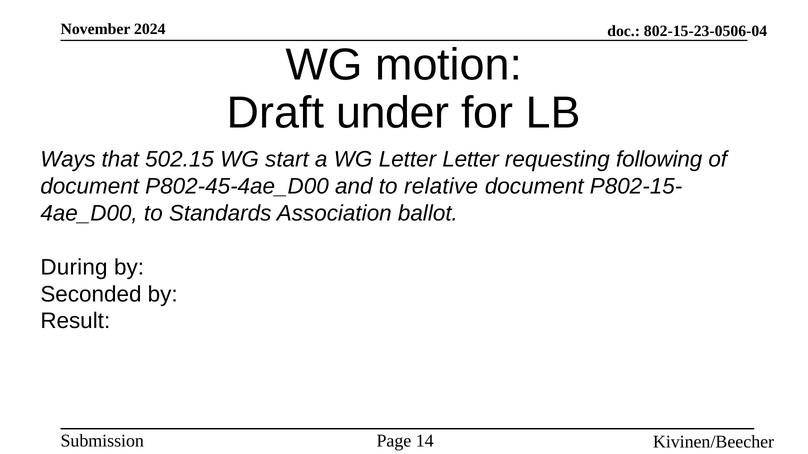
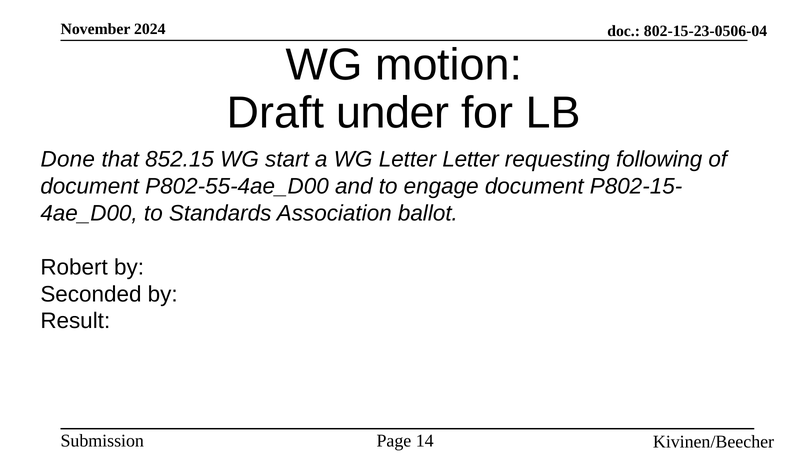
Ways: Ways -> Done
502.15: 502.15 -> 852.15
P802-45-4ae_D00: P802-45-4ae_D00 -> P802-55-4ae_D00
relative: relative -> engage
During: During -> Robert
